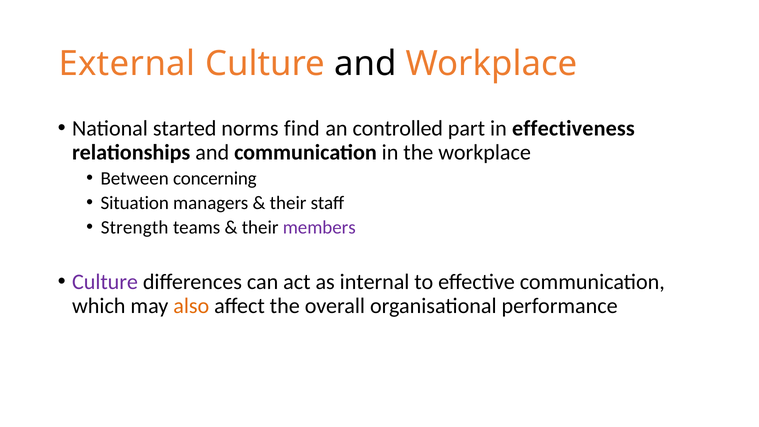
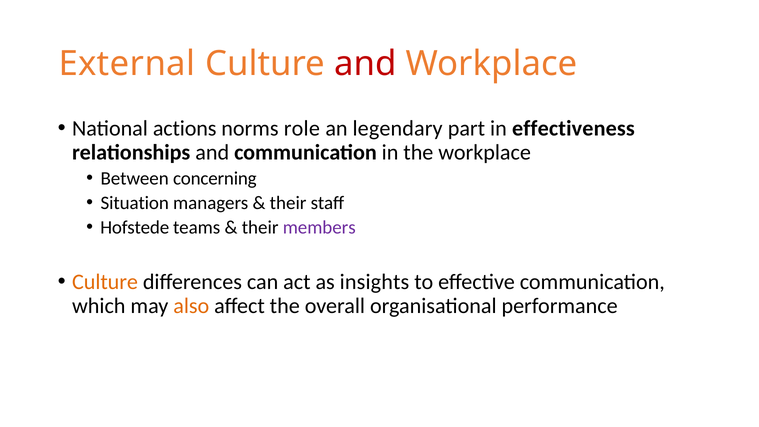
and at (365, 64) colour: black -> red
started: started -> actions
find: find -> role
controlled: controlled -> legendary
Strength: Strength -> Hofstede
Culture at (105, 282) colour: purple -> orange
internal: internal -> insights
